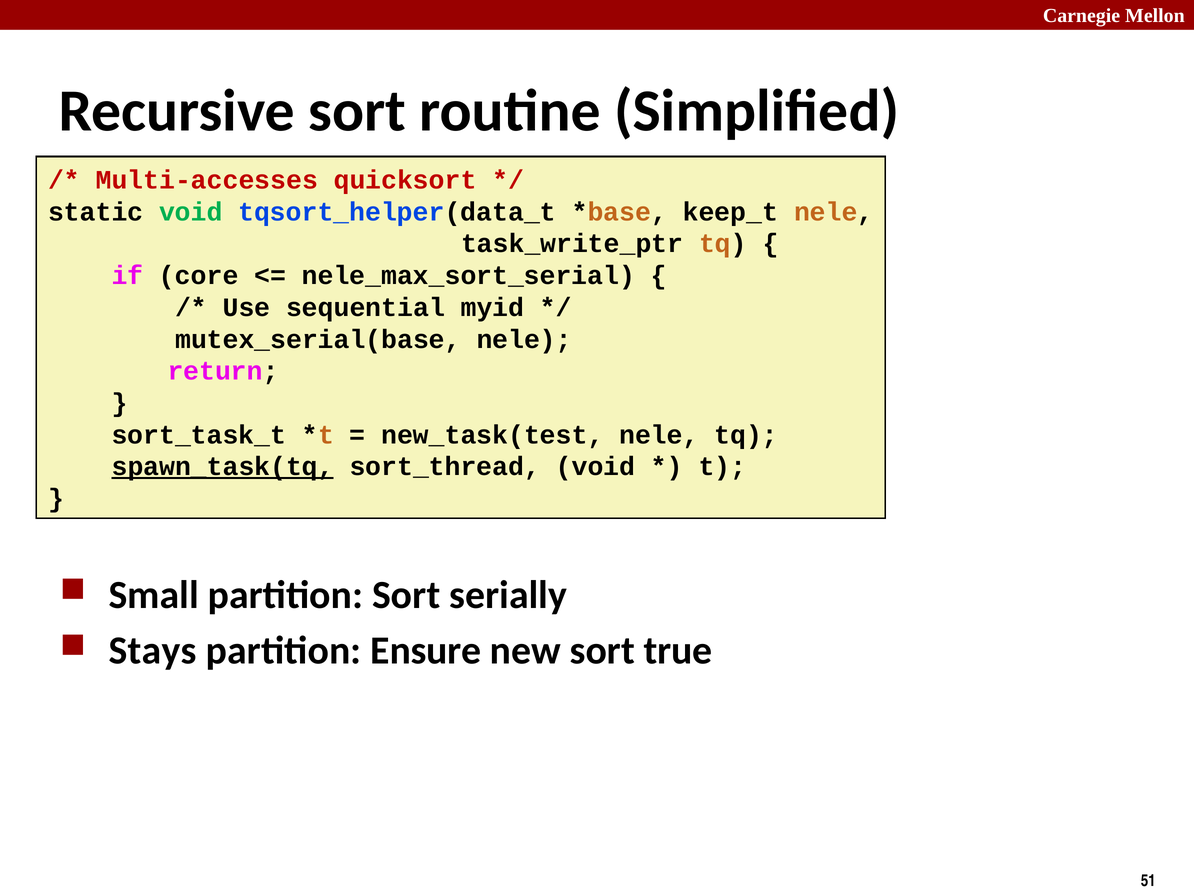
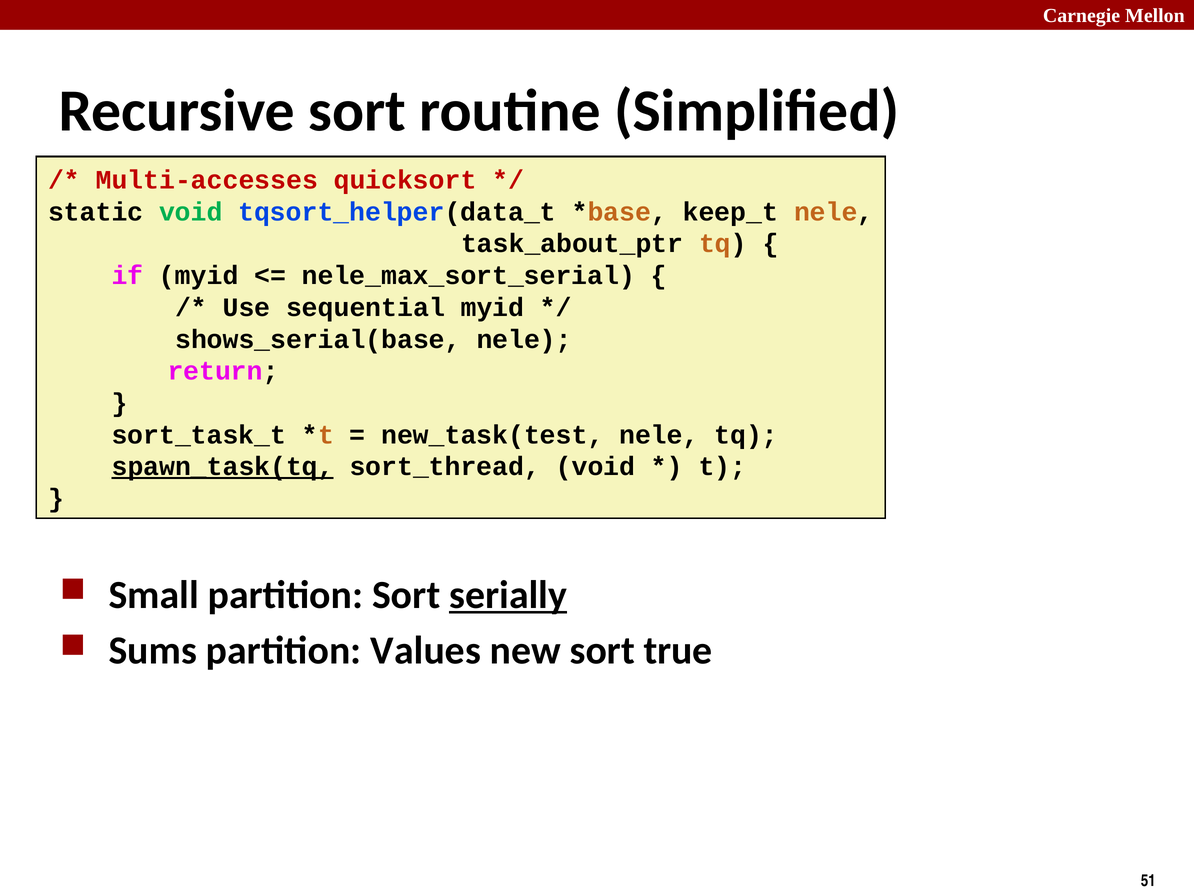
task_write_ptr: task_write_ptr -> task_about_ptr
if core: core -> myid
mutex_serial(base: mutex_serial(base -> shows_serial(base
serially underline: none -> present
Stays: Stays -> Sums
Ensure: Ensure -> Values
